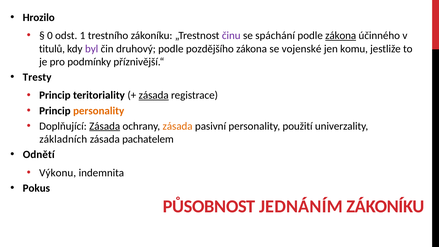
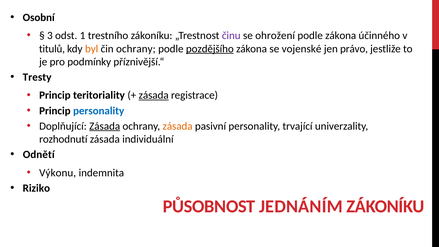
Hrozilo: Hrozilo -> Osobní
0: 0 -> 3
spáchání: spáchání -> ohrožení
zákona at (341, 36) underline: present -> none
byl colour: purple -> orange
čin druhový: druhový -> ochrany
pozdějšího underline: none -> present
komu: komu -> právo
personality at (99, 111) colour: orange -> blue
použití: použití -> trvající
základních: základních -> rozhodnutí
pachatelem: pachatelem -> individuální
Pokus: Pokus -> Riziko
